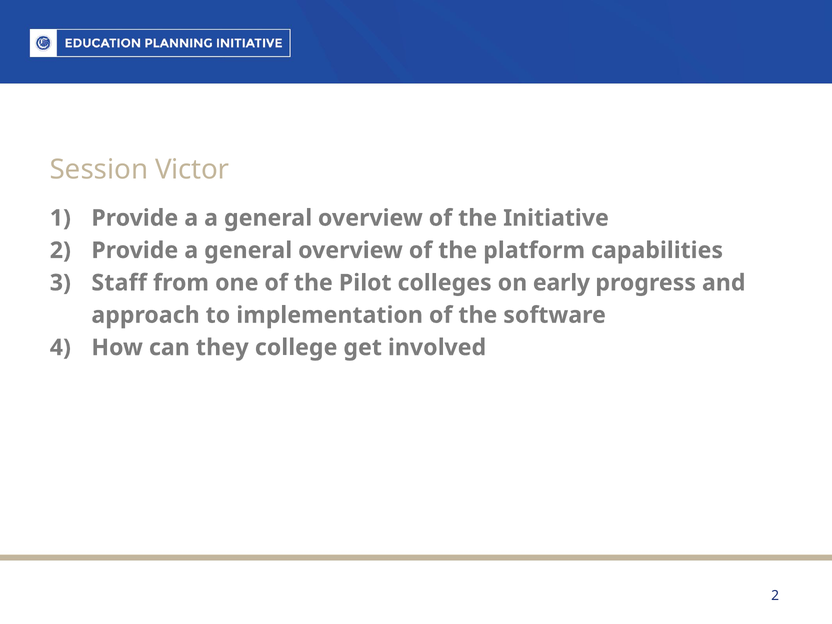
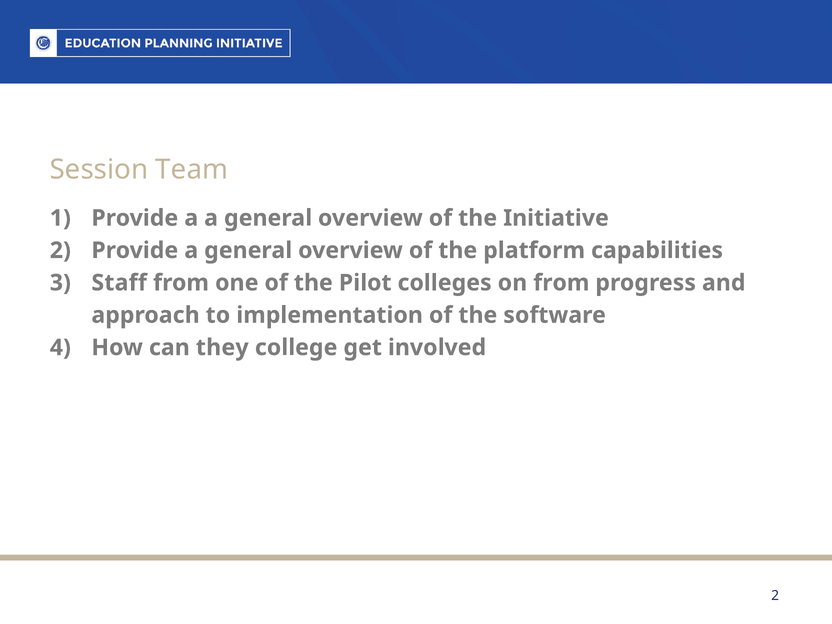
Victor: Victor -> Team
on early: early -> from
